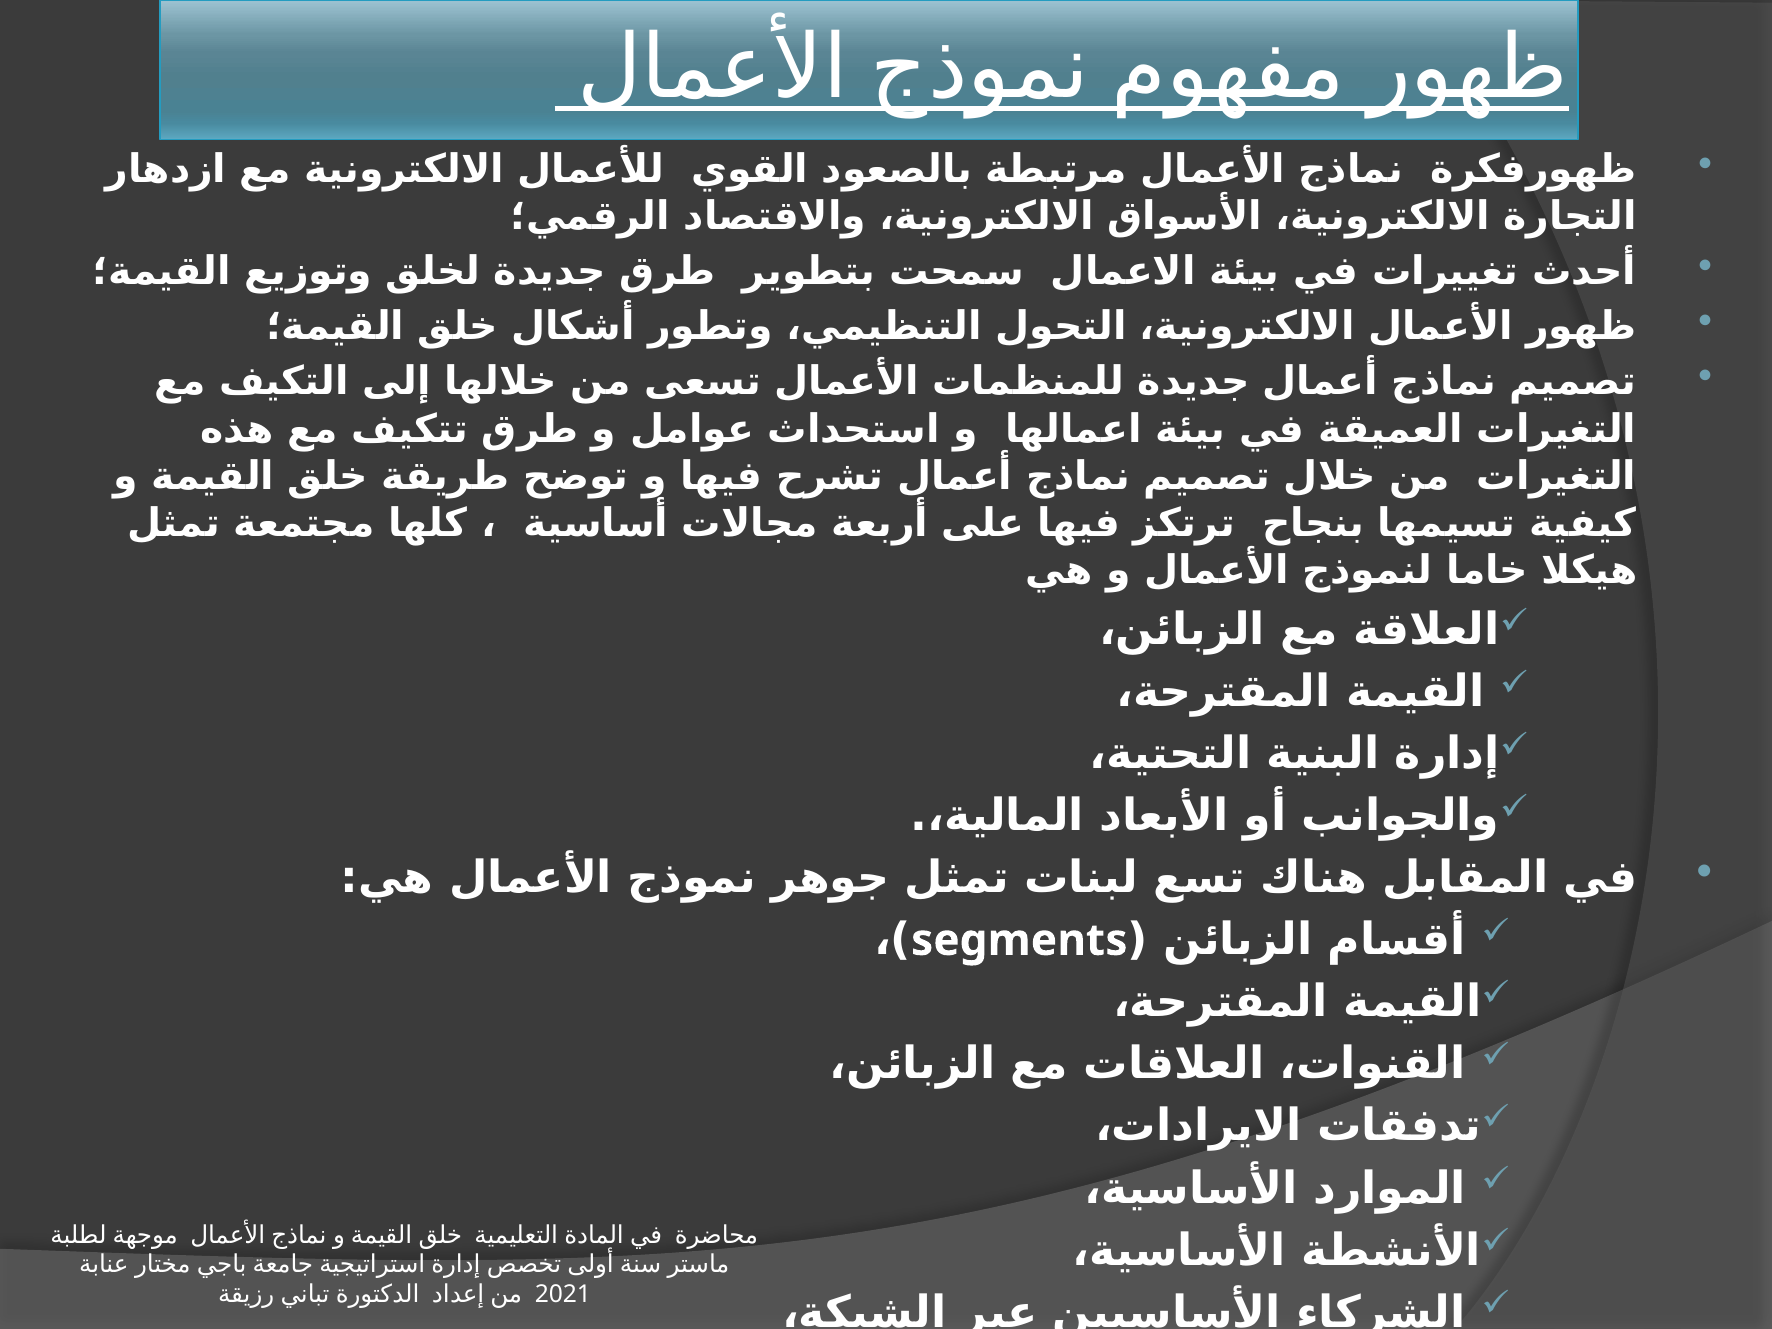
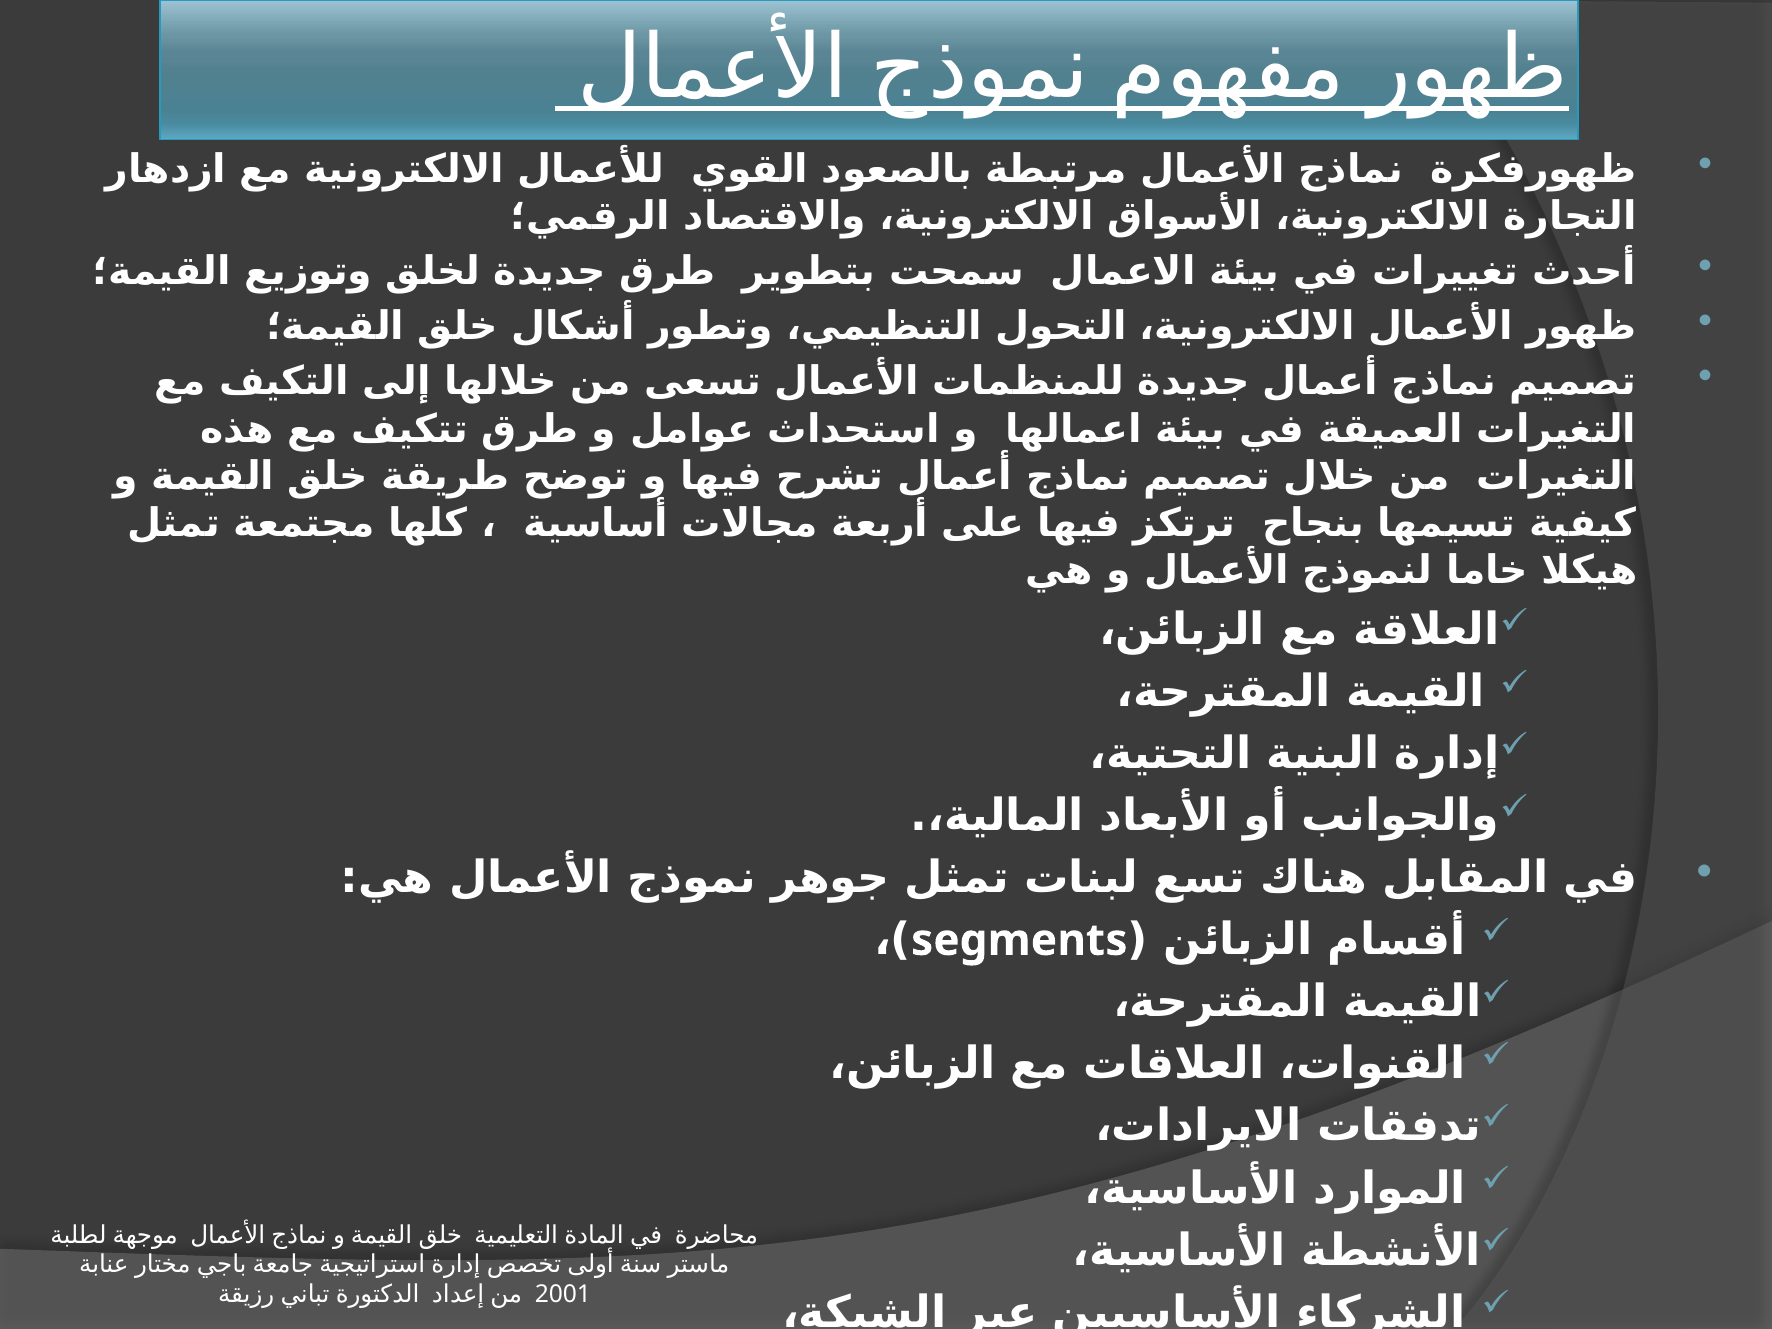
2021: 2021 -> 2001
